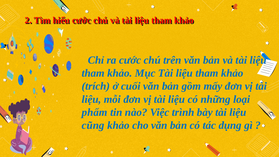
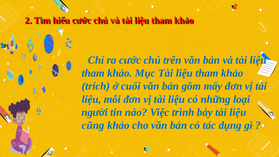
phẩm: phẩm -> người
